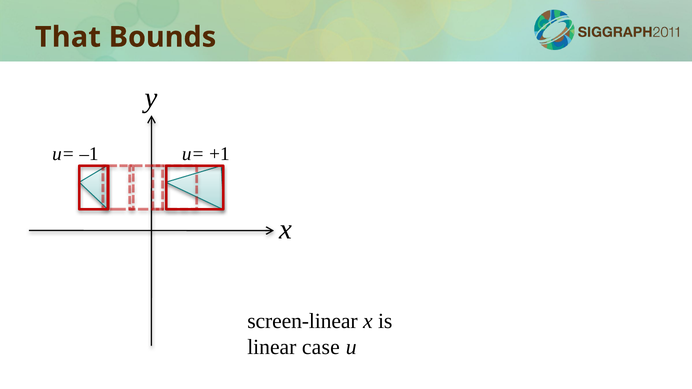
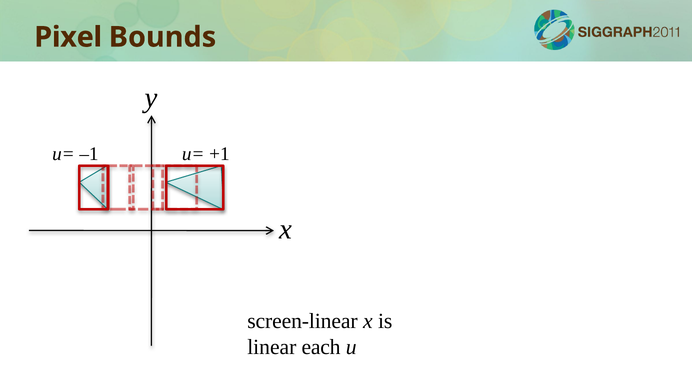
That: That -> Pixel
case: case -> each
